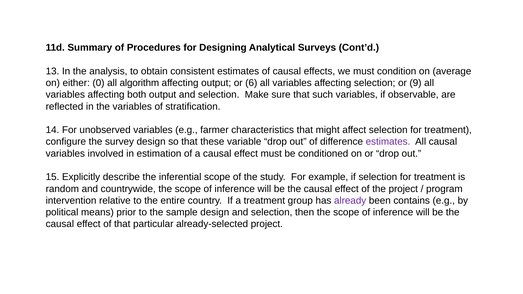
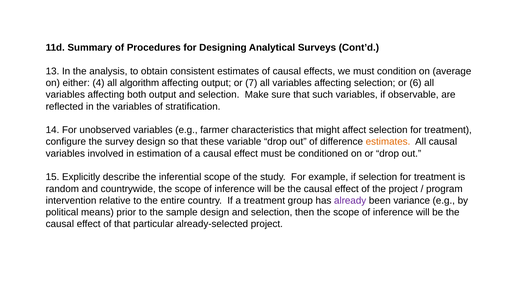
0: 0 -> 4
6: 6 -> 7
9: 9 -> 6
estimates at (388, 142) colour: purple -> orange
contains: contains -> variance
